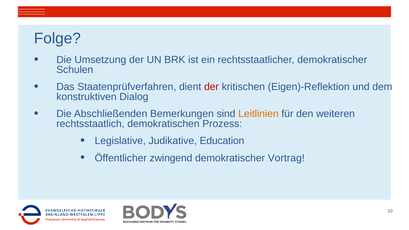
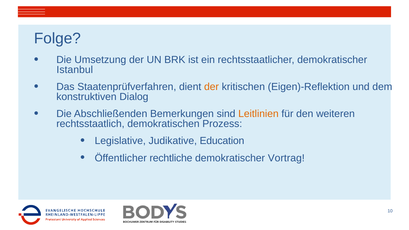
Schulen: Schulen -> Istanbul
der at (212, 87) colour: red -> orange
zwingend: zwingend -> rechtliche
